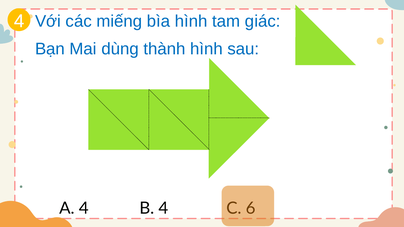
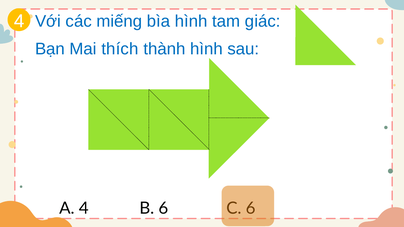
dùng: dùng -> thích
B 4: 4 -> 6
